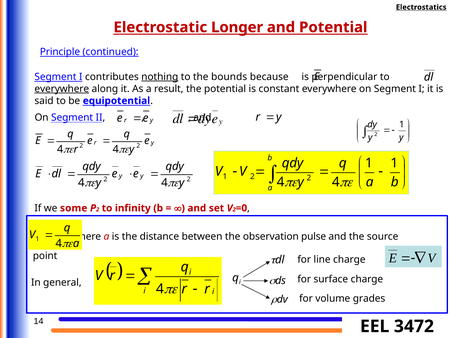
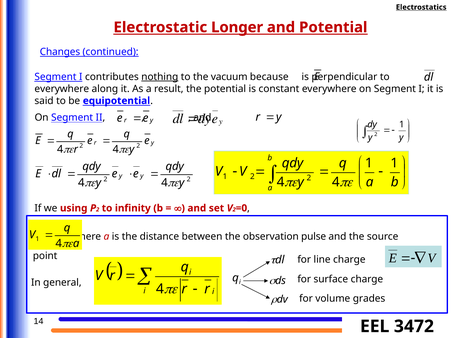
Principle: Principle -> Changes
bounds: bounds -> vacuum
everywhere at (62, 89) underline: present -> none
some: some -> using
